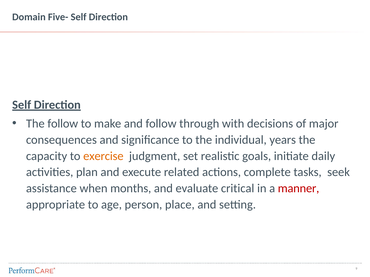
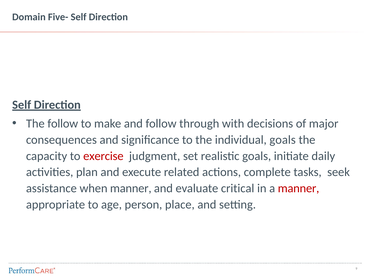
individual years: years -> goals
exercise colour: orange -> red
when months: months -> manner
